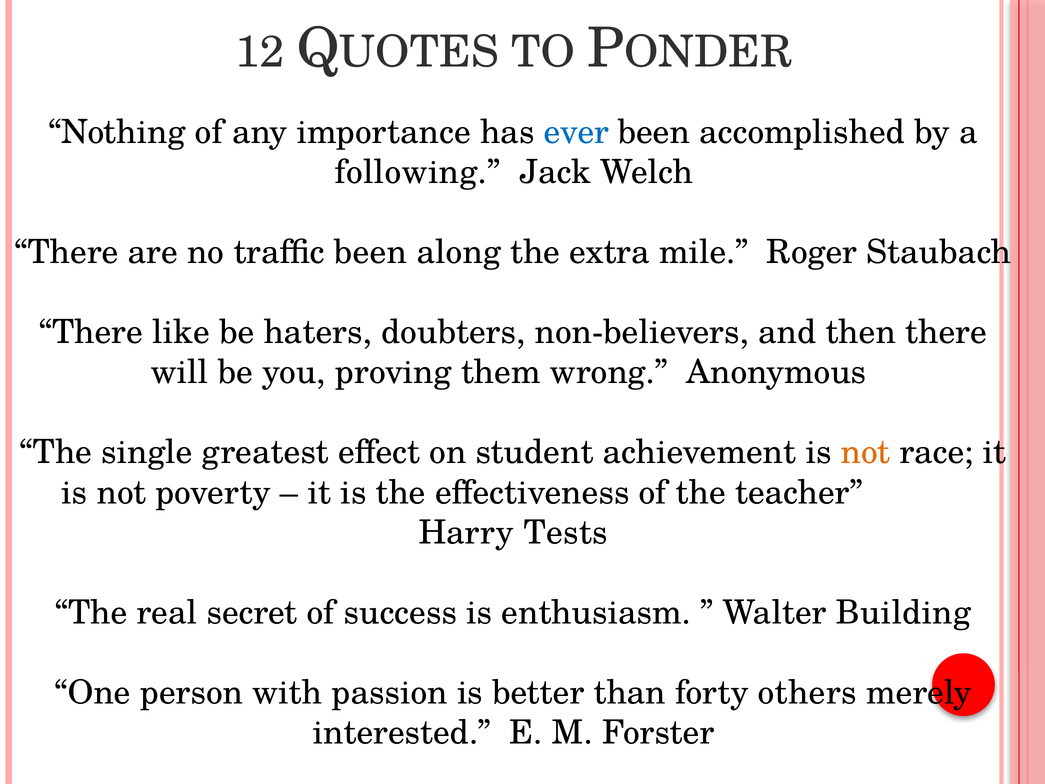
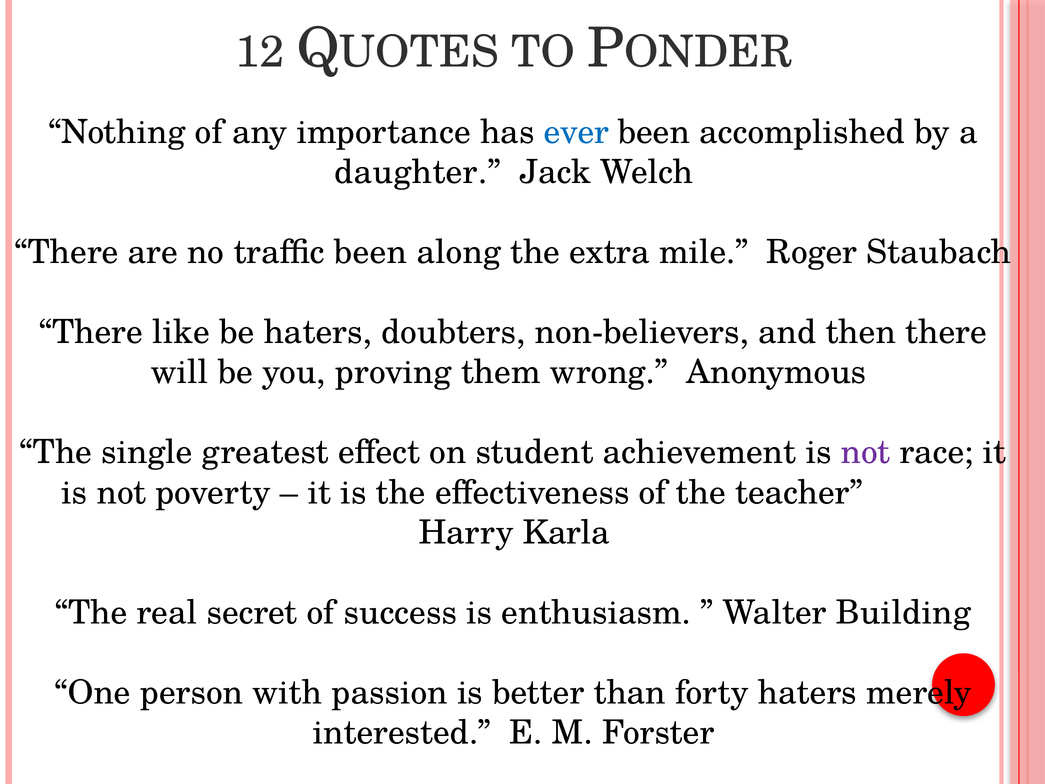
following: following -> daughter
not at (866, 452) colour: orange -> purple
Tests: Tests -> Karla
forty others: others -> haters
